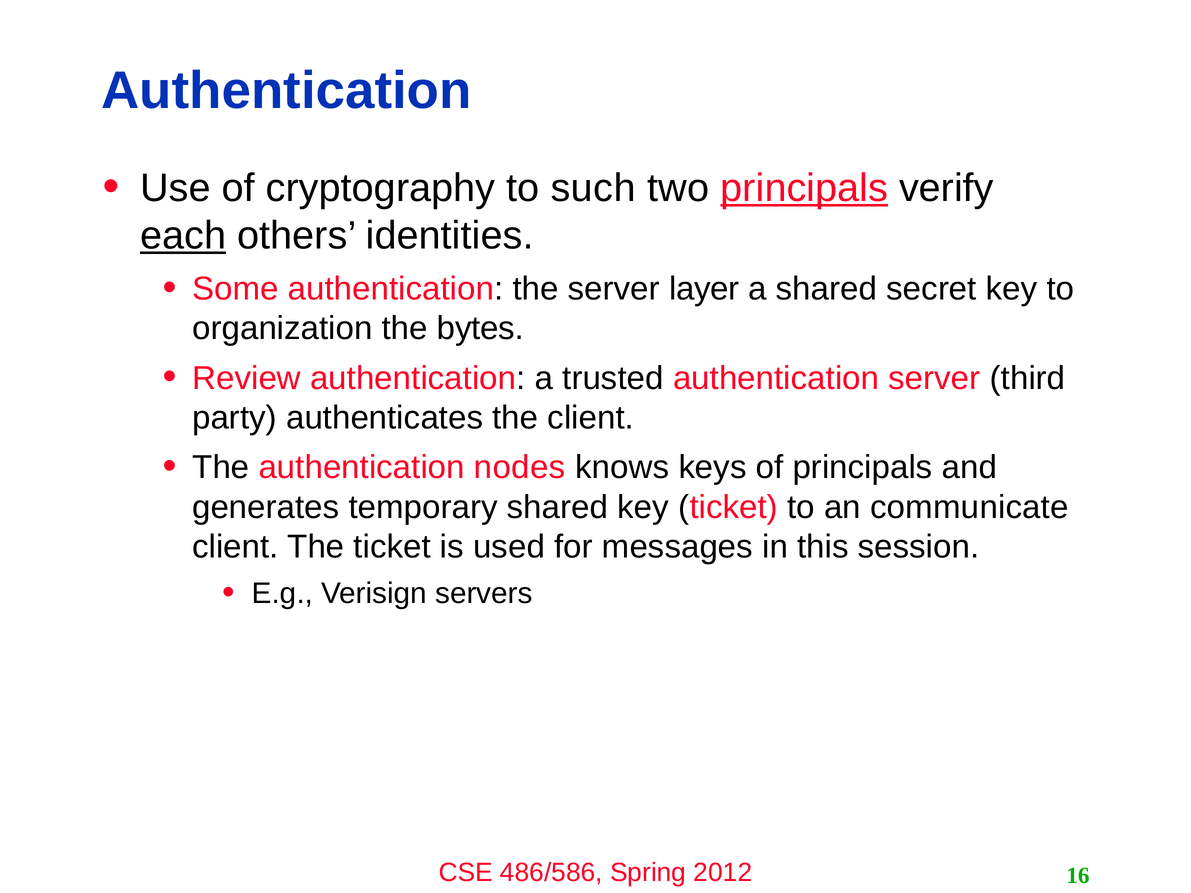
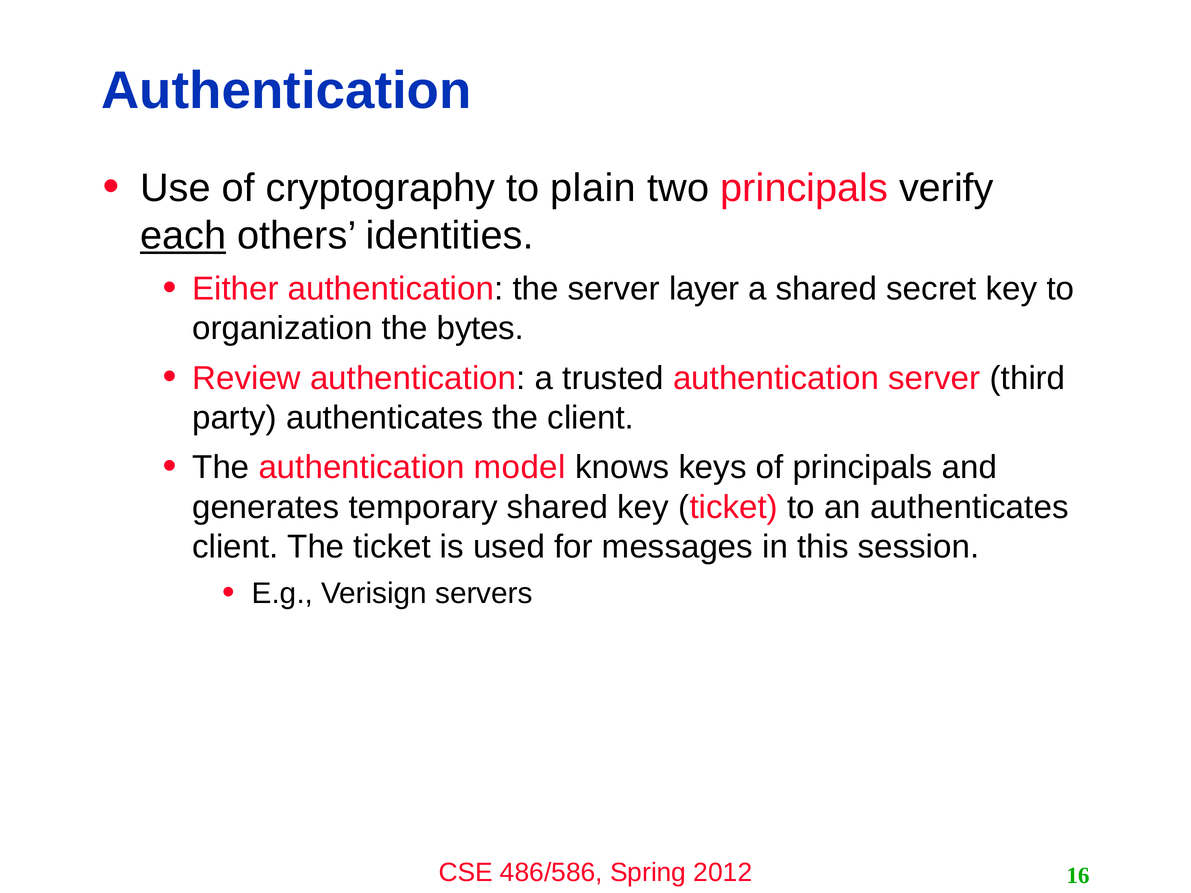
such: such -> plain
principals at (804, 188) underline: present -> none
Some: Some -> Either
nodes: nodes -> model
an communicate: communicate -> authenticates
